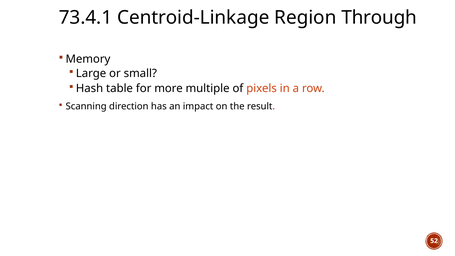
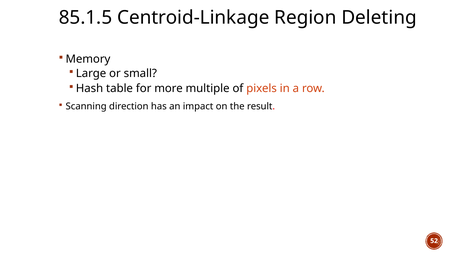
73.4.1: 73.4.1 -> 85.1.5
Through: Through -> Deleting
